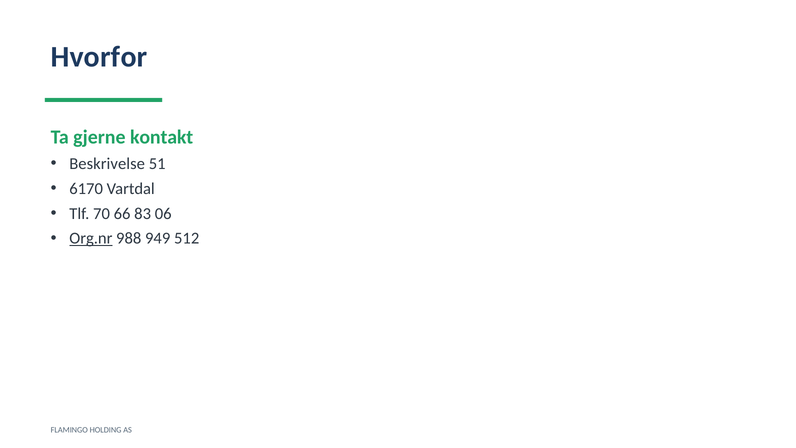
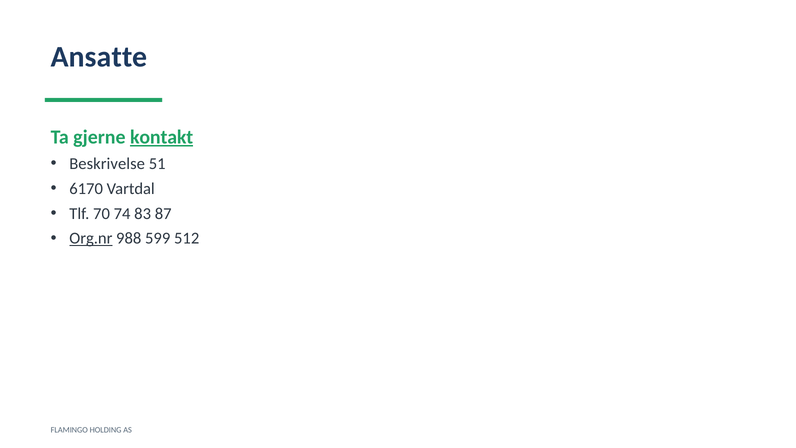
Hvorfor: Hvorfor -> Ansatte
kontakt underline: none -> present
66: 66 -> 74
06: 06 -> 87
949: 949 -> 599
